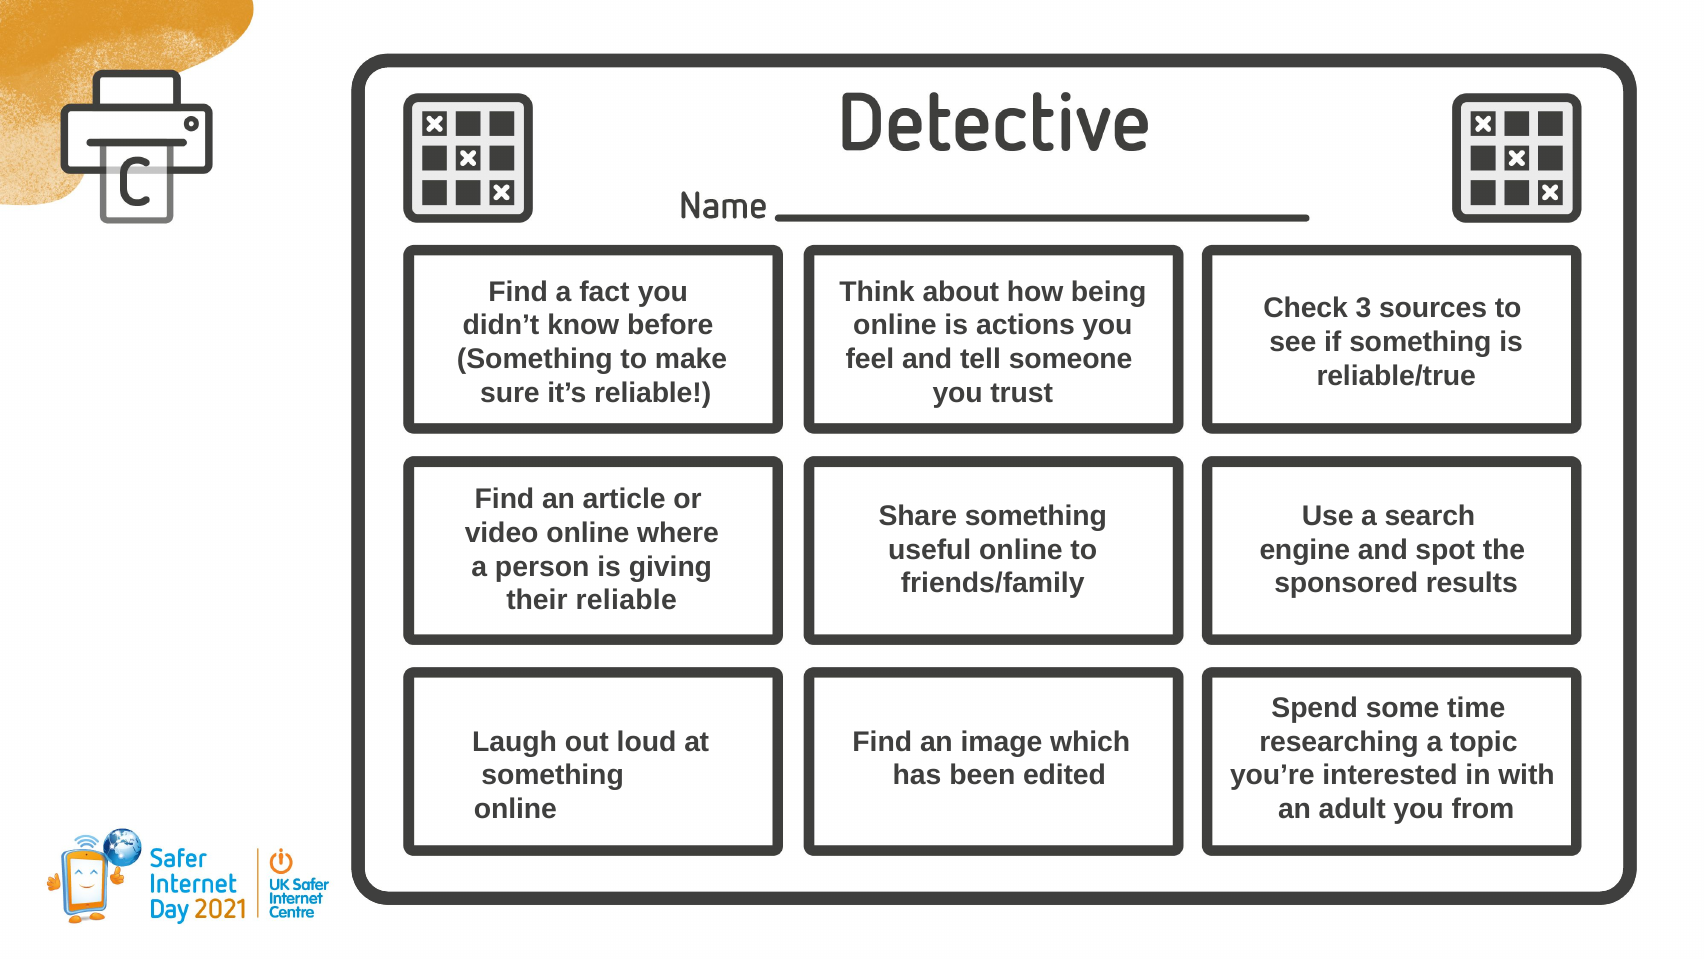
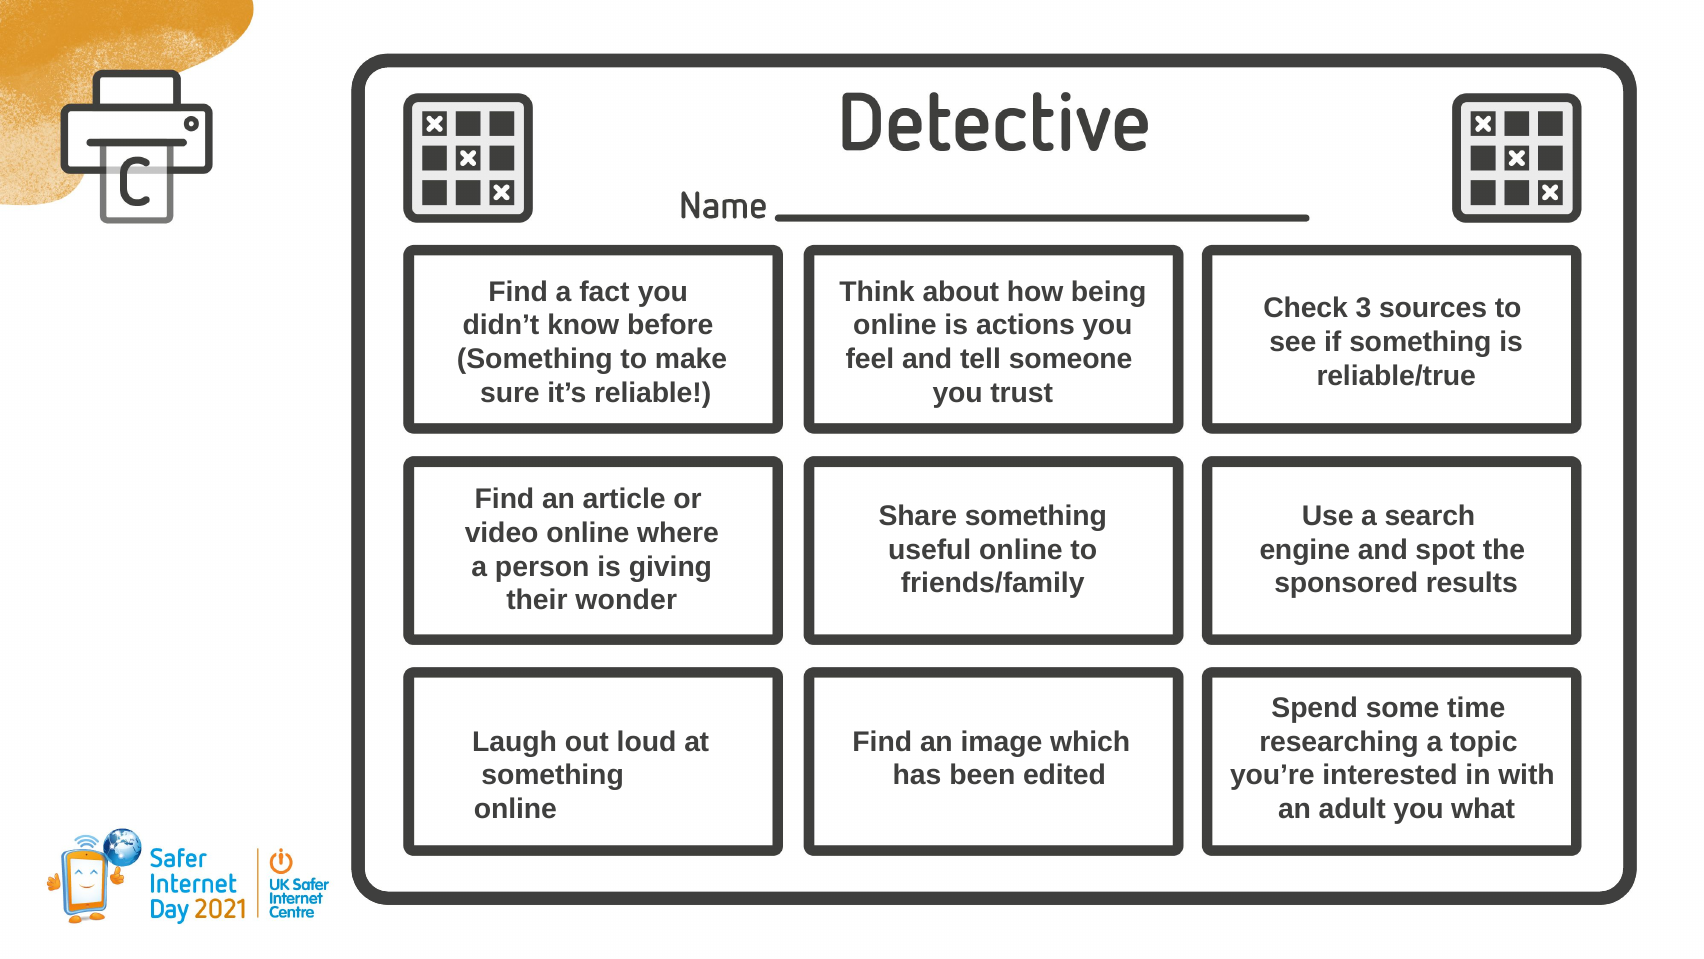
their reliable: reliable -> wonder
from: from -> what
